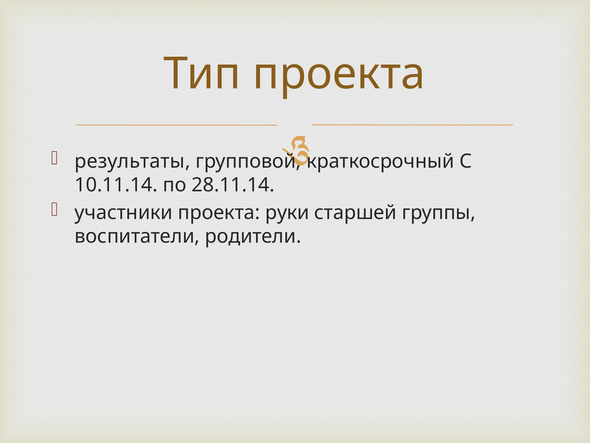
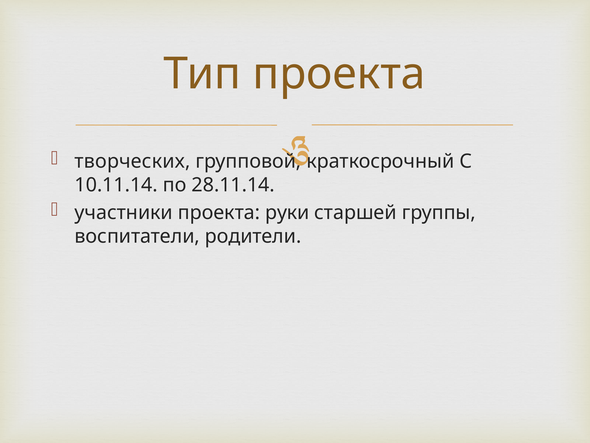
результаты: результаты -> творческих
